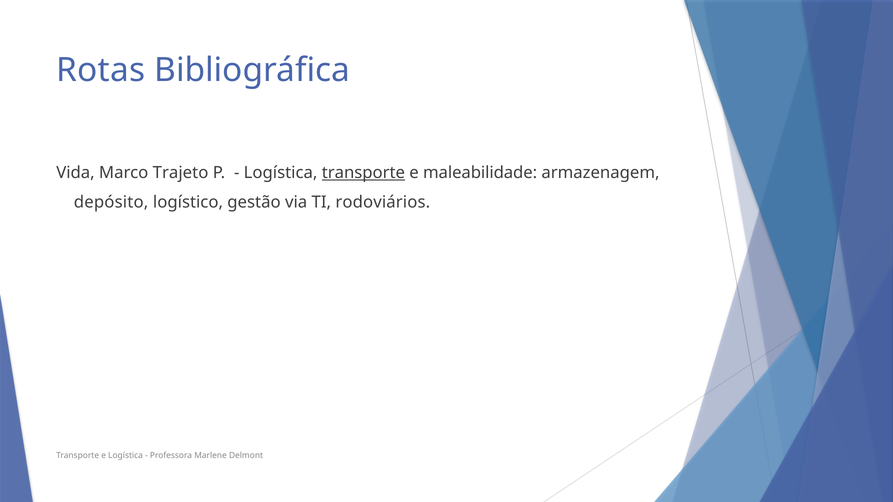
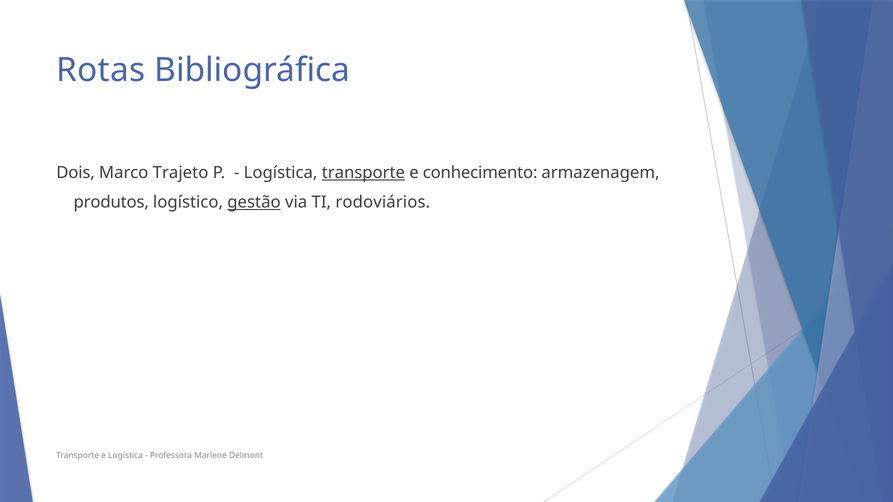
Vida: Vida -> Dois
maleabilidade: maleabilidade -> conhecimento
depósito: depósito -> produtos
gestão underline: none -> present
